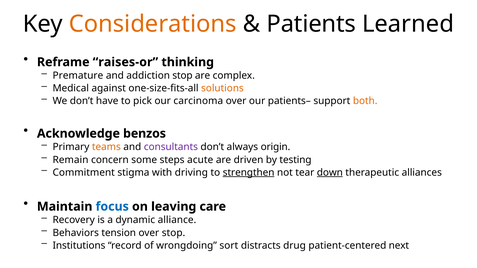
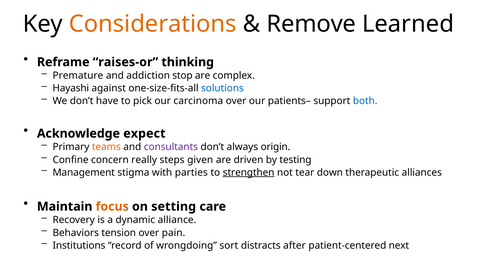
Patients: Patients -> Remove
Medical: Medical -> Hayashi
solutions colour: orange -> blue
both colour: orange -> blue
benzos: benzos -> expect
Remain: Remain -> Confine
some: some -> really
acute: acute -> given
Commitment: Commitment -> Management
driving: driving -> parties
down underline: present -> none
focus colour: blue -> orange
leaving: leaving -> setting
over stop: stop -> pain
drug: drug -> after
